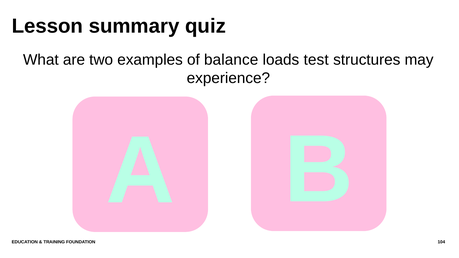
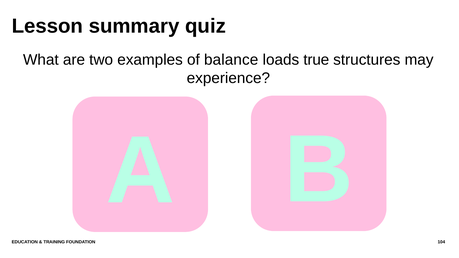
test: test -> true
